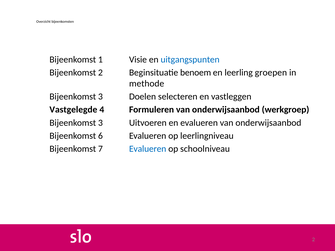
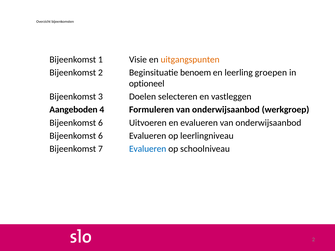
uitgangspunten colour: blue -> orange
methode: methode -> optioneel
Vastgelegde: Vastgelegde -> Aangeboden
3 at (100, 123): 3 -> 6
